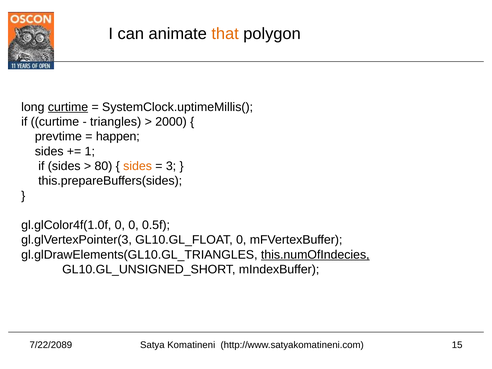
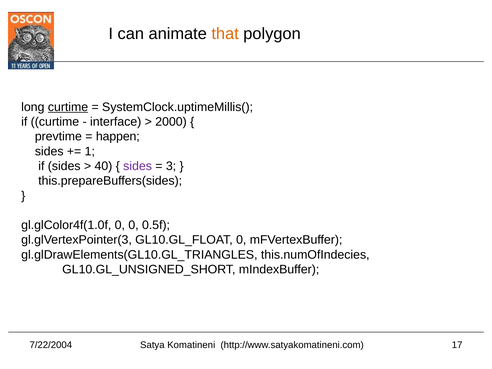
triangles: triangles -> interface
80: 80 -> 40
sides at (138, 166) colour: orange -> purple
this.numOfIndecies underline: present -> none
7/22/2089: 7/22/2089 -> 7/22/2004
15: 15 -> 17
